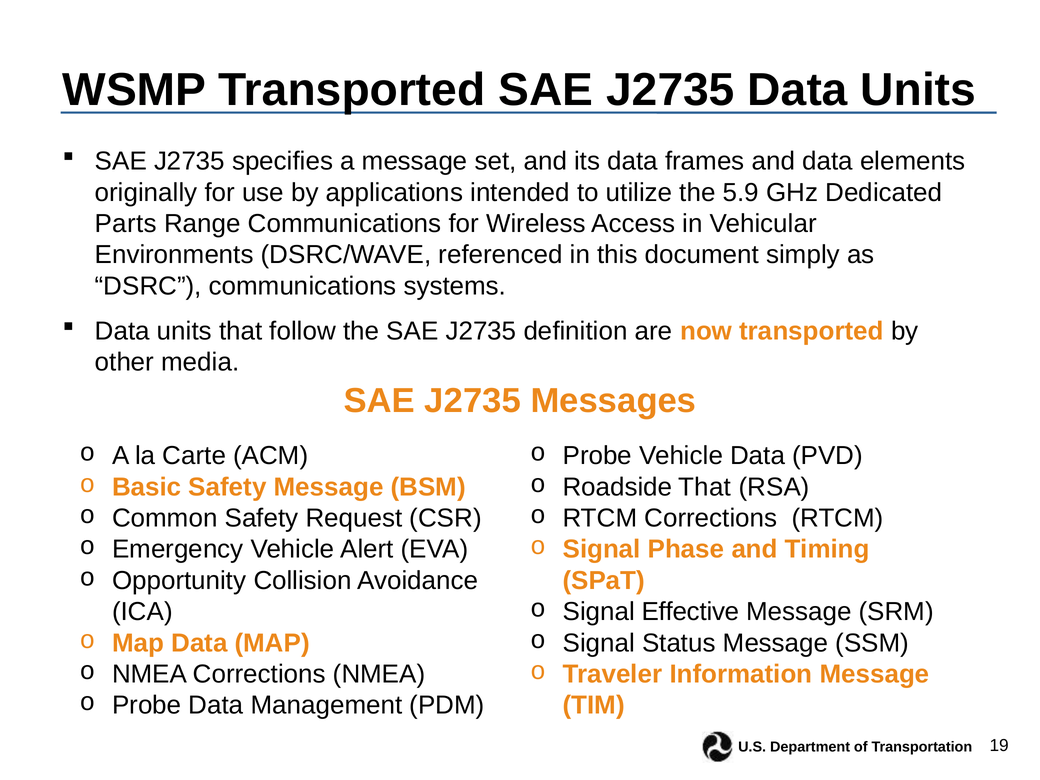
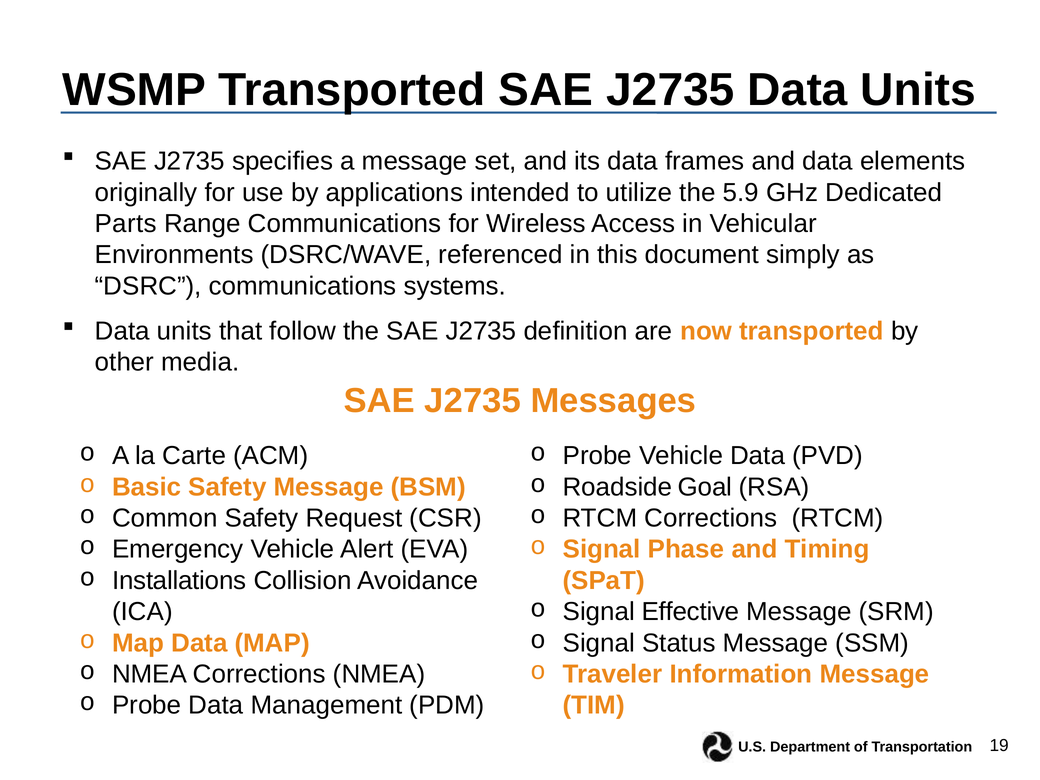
Roadside That: That -> Goal
Opportunity: Opportunity -> Installations
